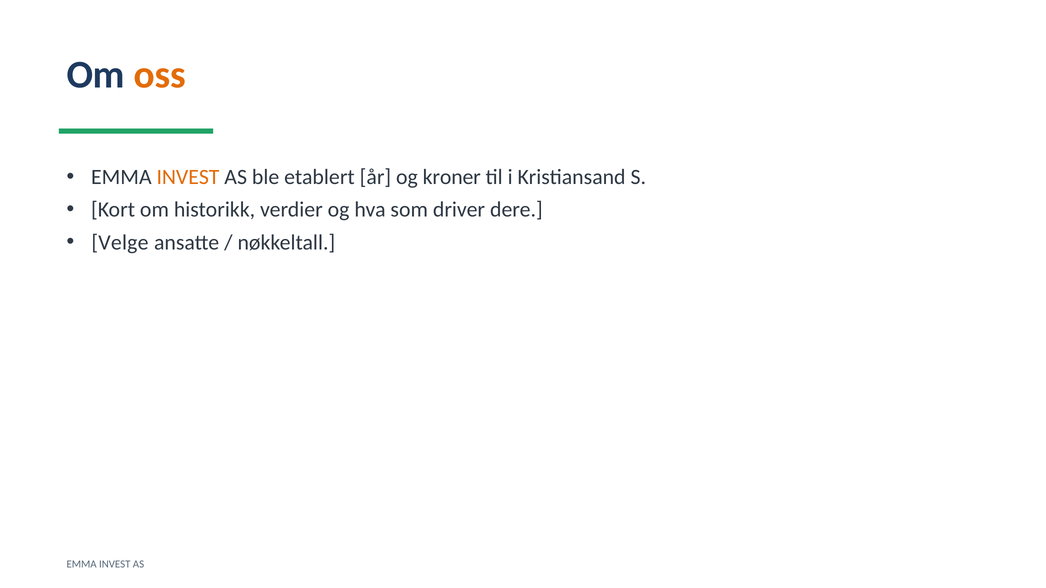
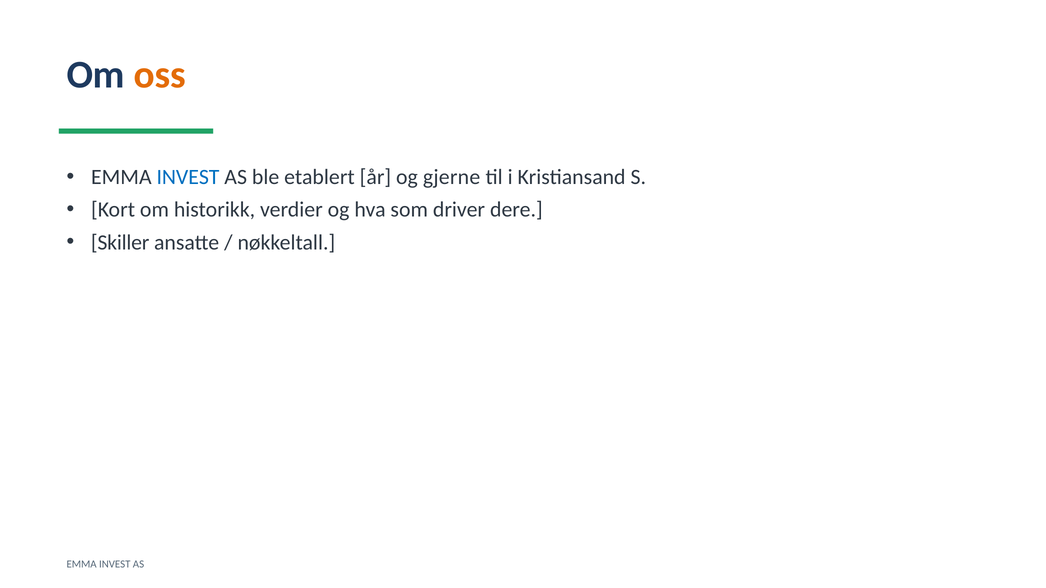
INVEST at (188, 177) colour: orange -> blue
kroner: kroner -> gjerne
Velge: Velge -> Skiller
